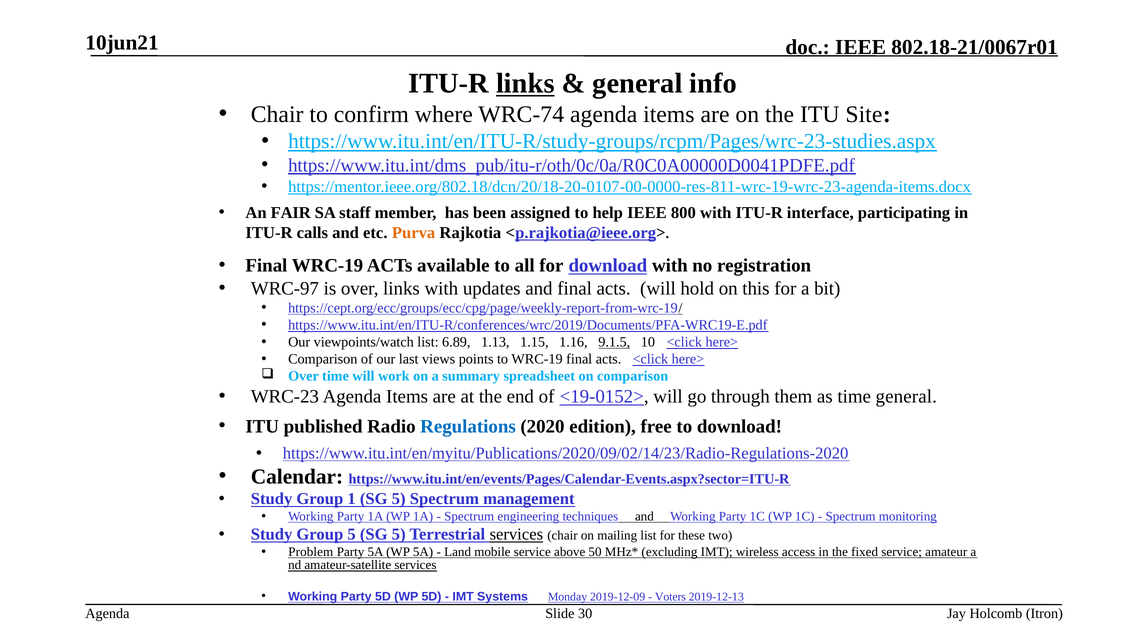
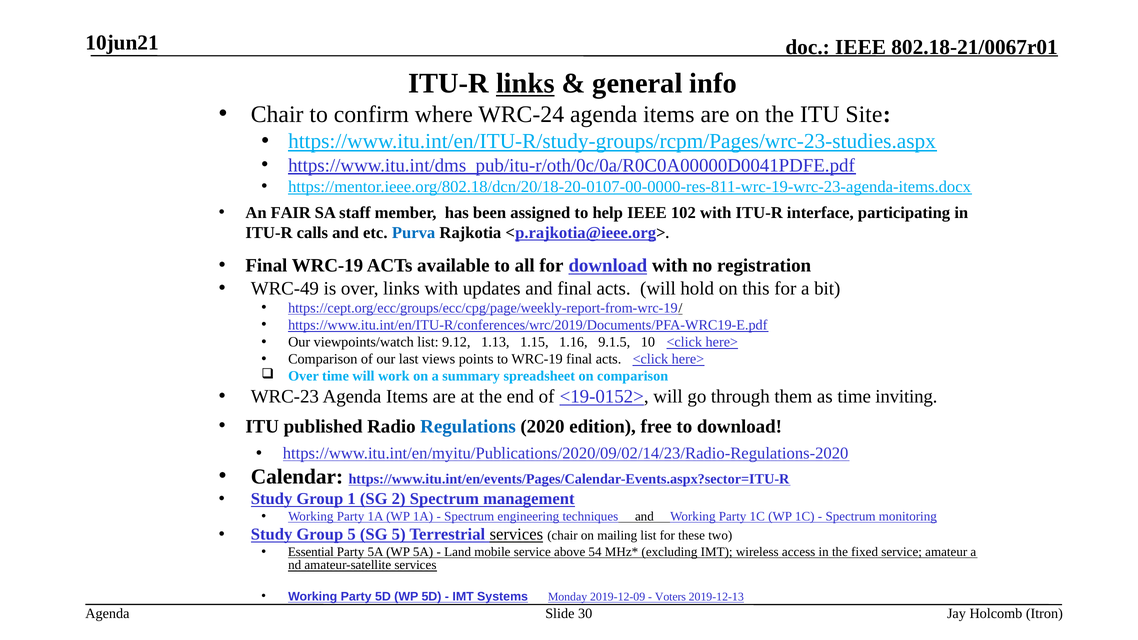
WRC-74: WRC-74 -> WRC-24
800: 800 -> 102
Purva colour: orange -> blue
WRC-97: WRC-97 -> WRC-49
6.89: 6.89 -> 9.12
9.1.5 underline: present -> none
time general: general -> inviting
1 SG 5: 5 -> 2
Problem: Problem -> Essential
50: 50 -> 54
